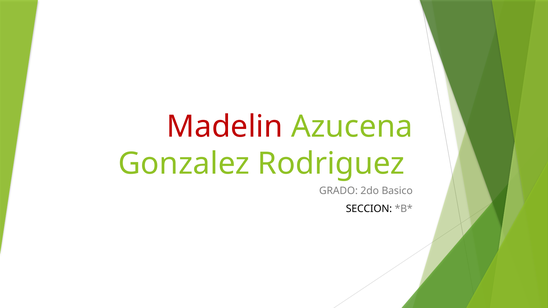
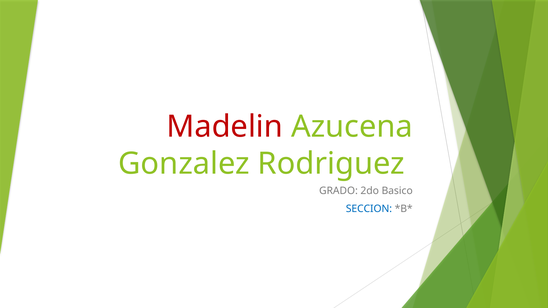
SECCION colour: black -> blue
